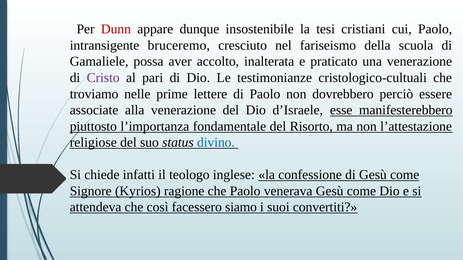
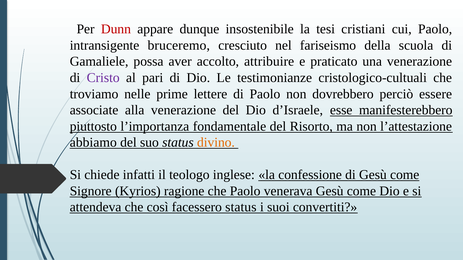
inalterata: inalterata -> attribuire
religiose: religiose -> abbiamo
divino colour: blue -> orange
facessero siamo: siamo -> status
